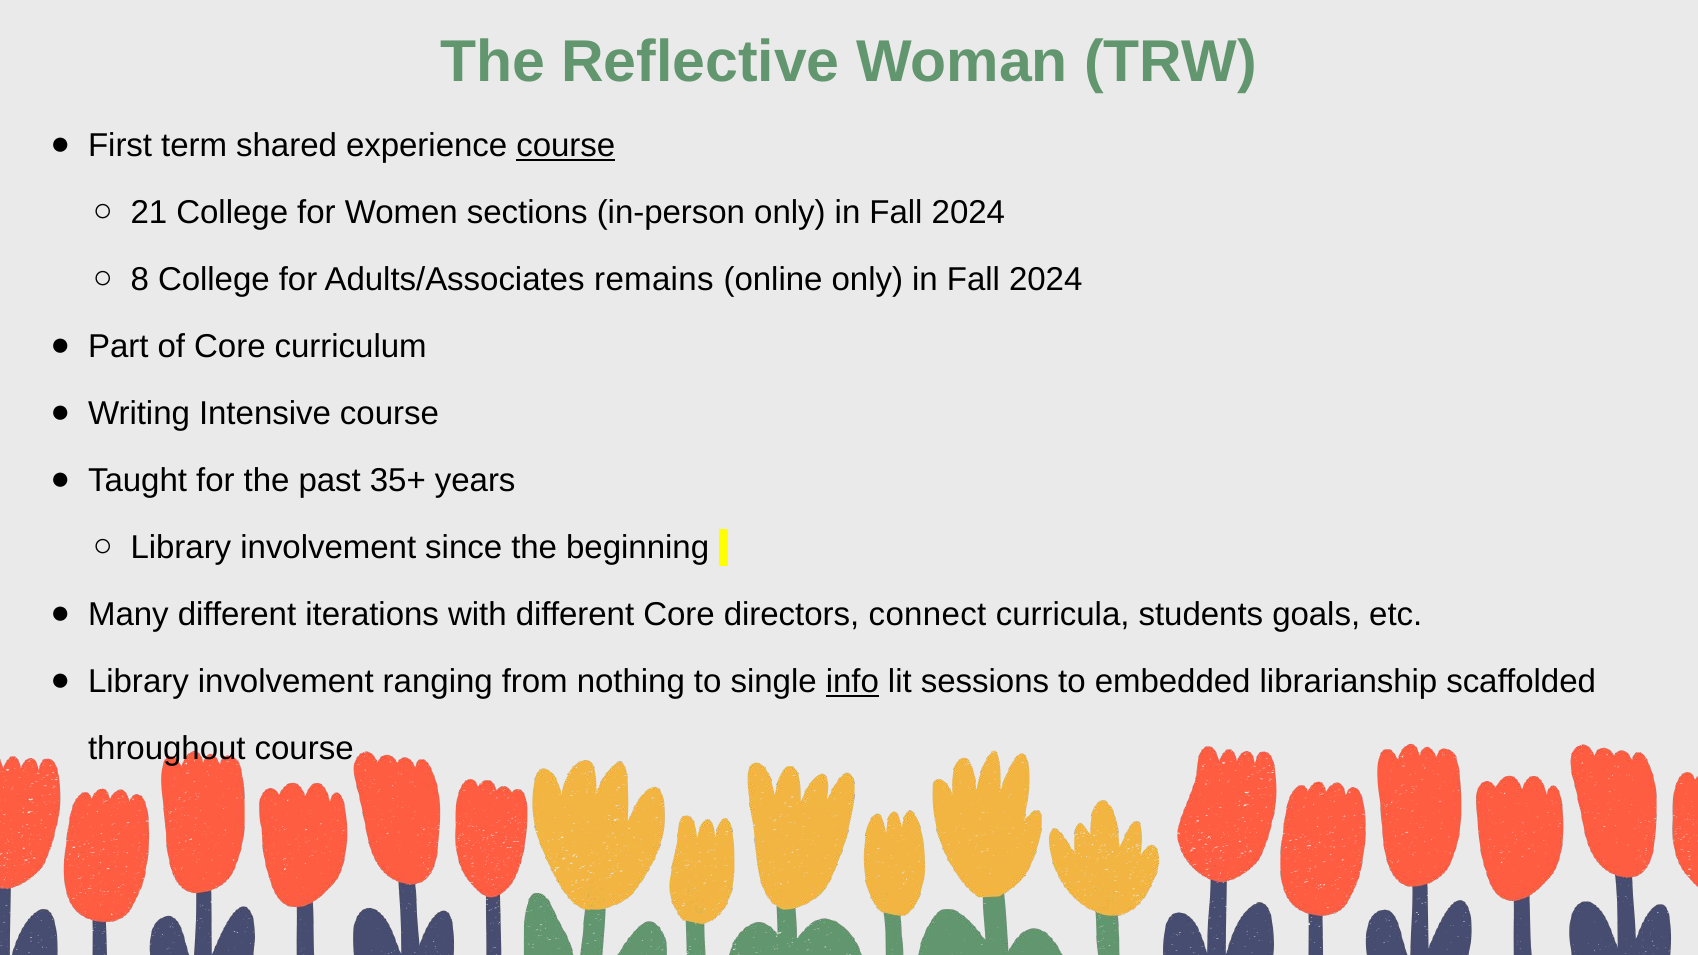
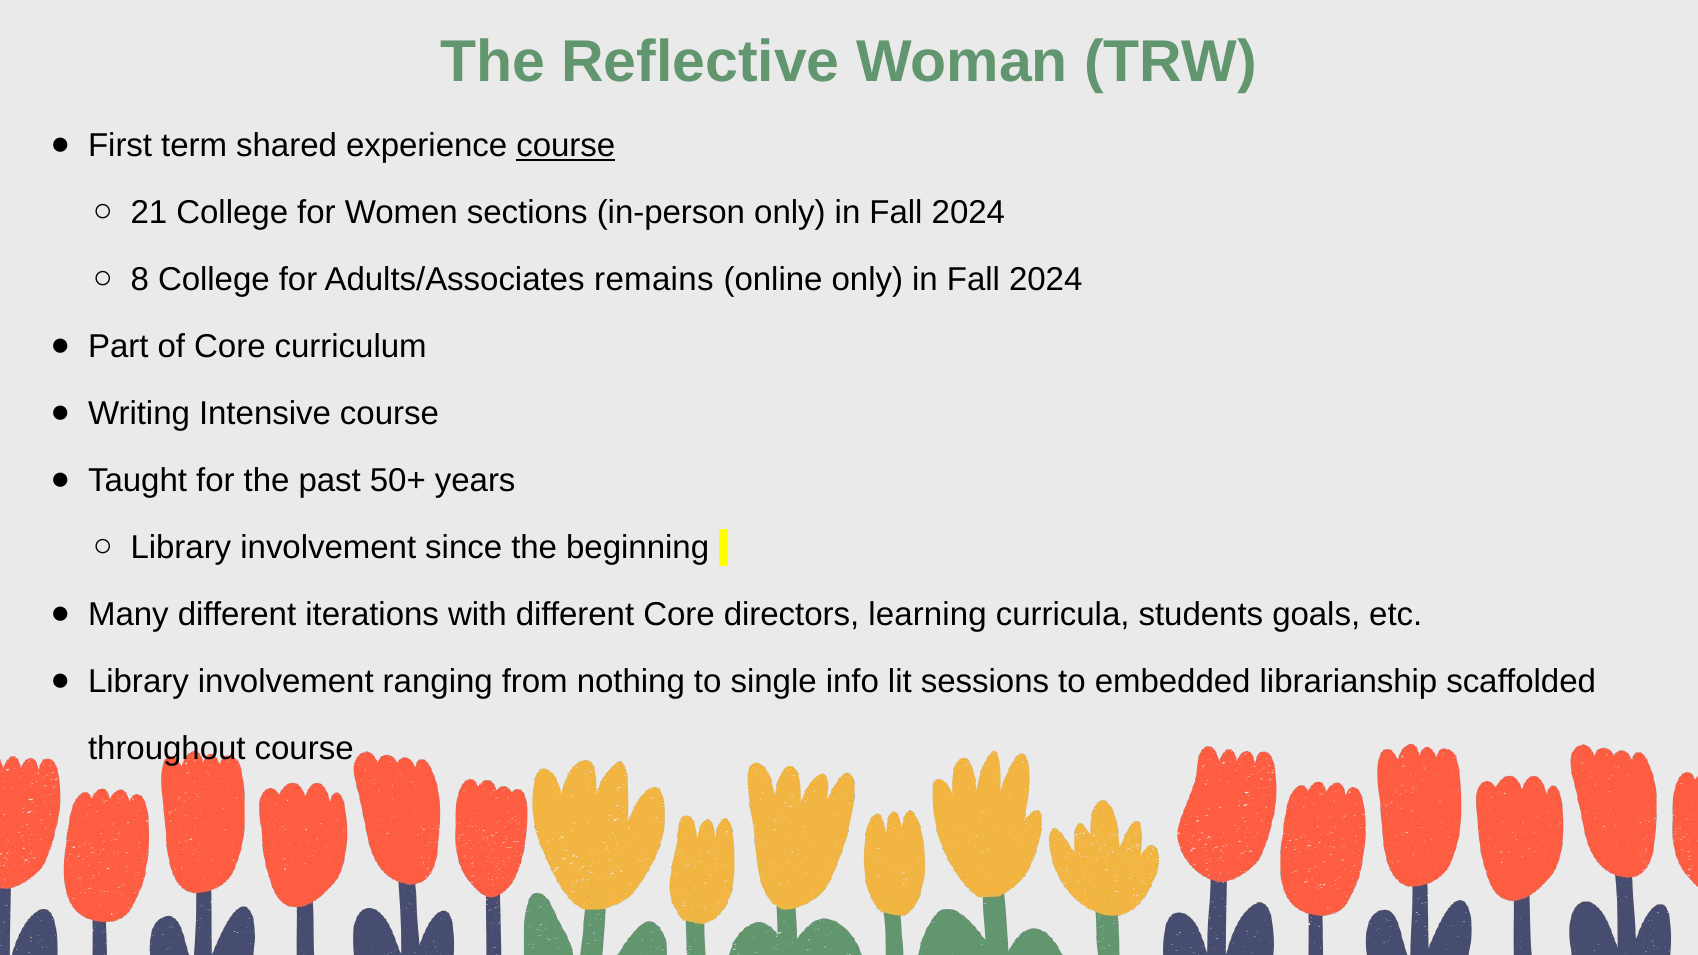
35+: 35+ -> 50+
connect: connect -> learning
info underline: present -> none
